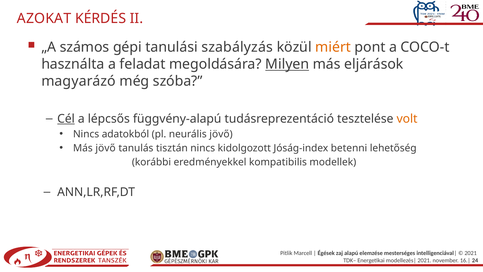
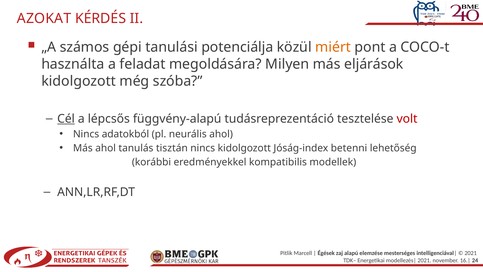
szabályzás: szabályzás -> potenciálja
Milyen underline: present -> none
magyarázó at (79, 81): magyarázó -> kidolgozott
volt colour: orange -> red
neurális jövő: jövő -> ahol
Más jövő: jövő -> ahol
